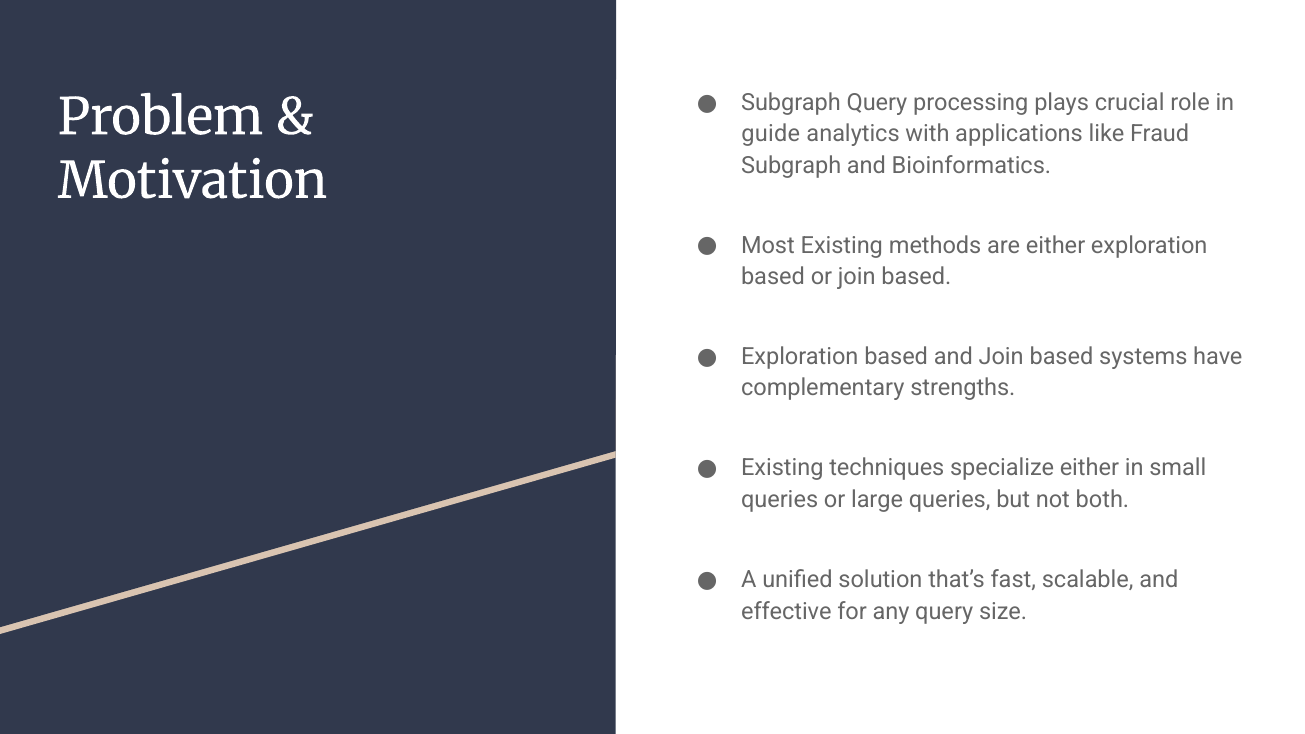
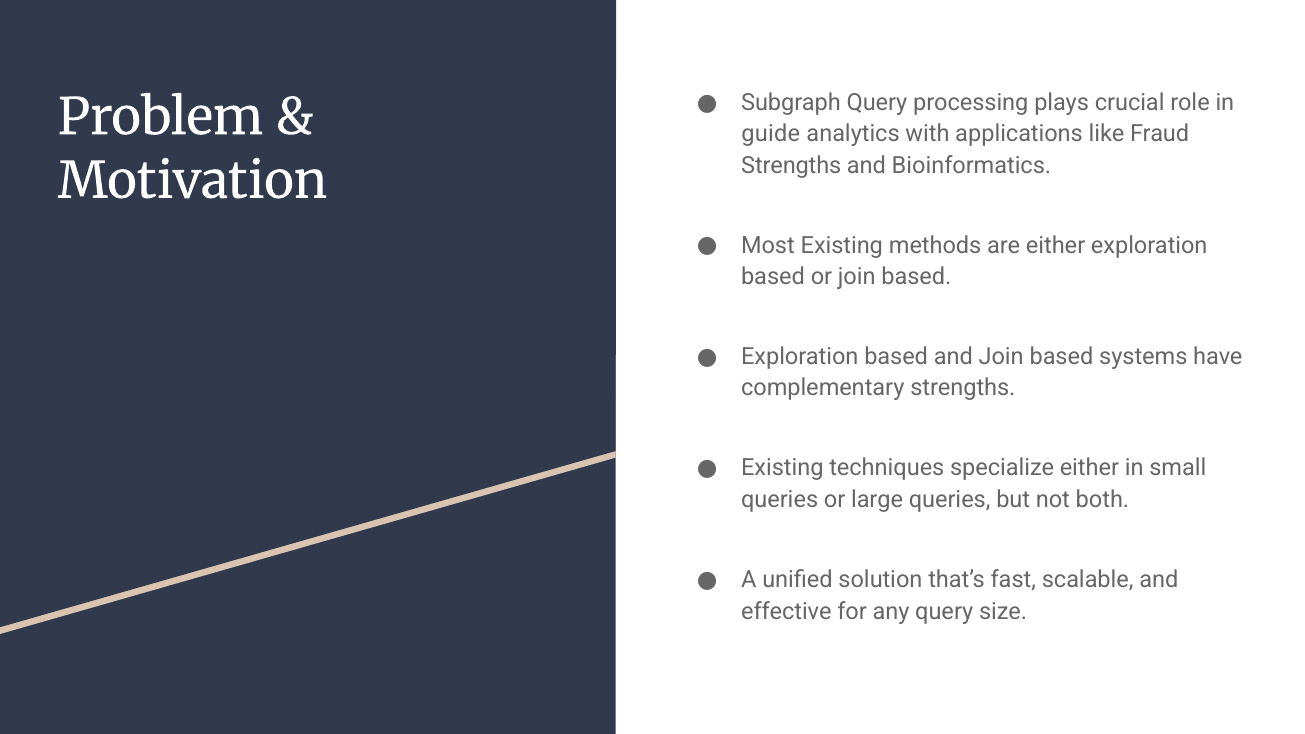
Subgraph at (791, 165): Subgraph -> Strengths
